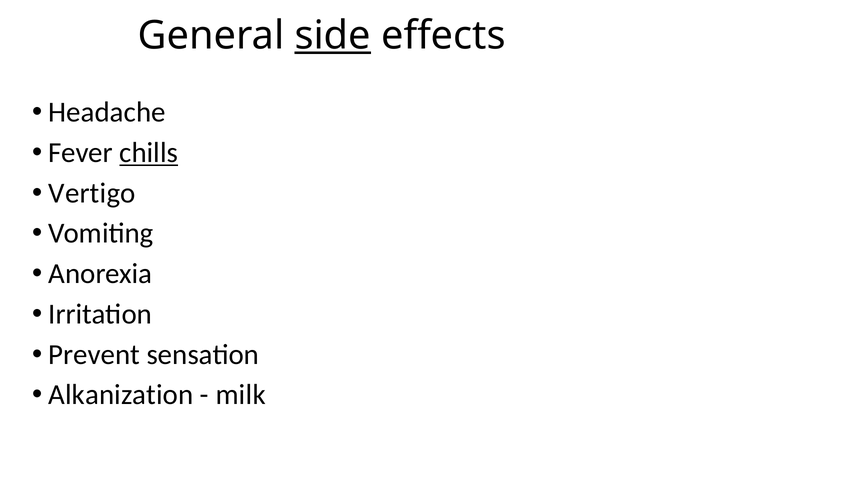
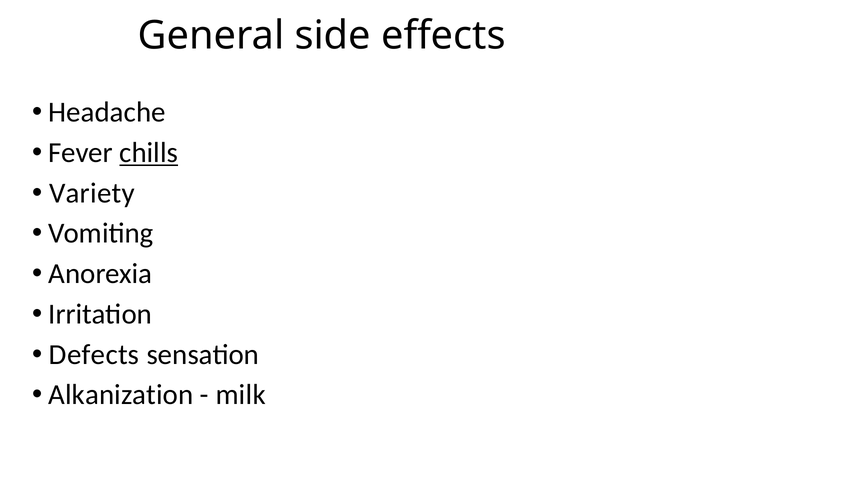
side underline: present -> none
Vertigo: Vertigo -> Variety
Prevent: Prevent -> Defects
